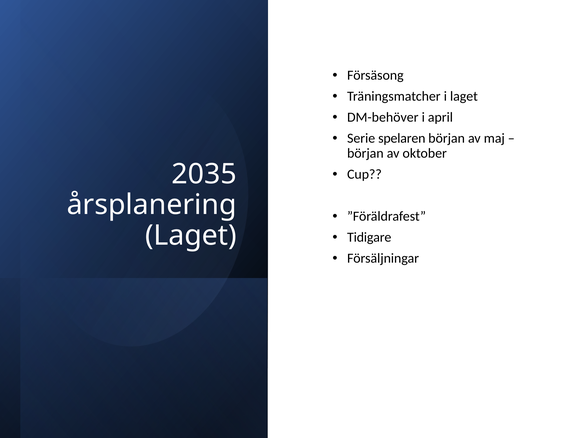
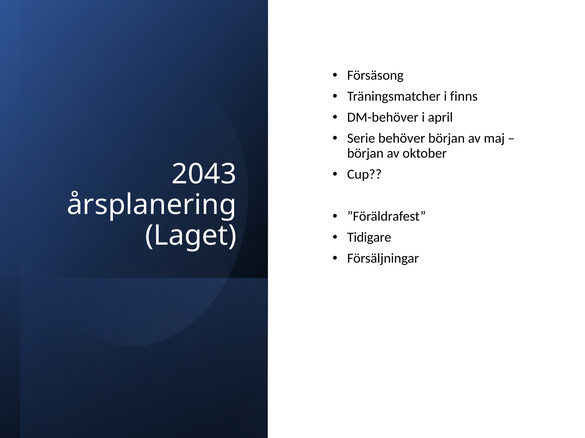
i laget: laget -> finns
spelaren: spelaren -> behöver
2035: 2035 -> 2043
